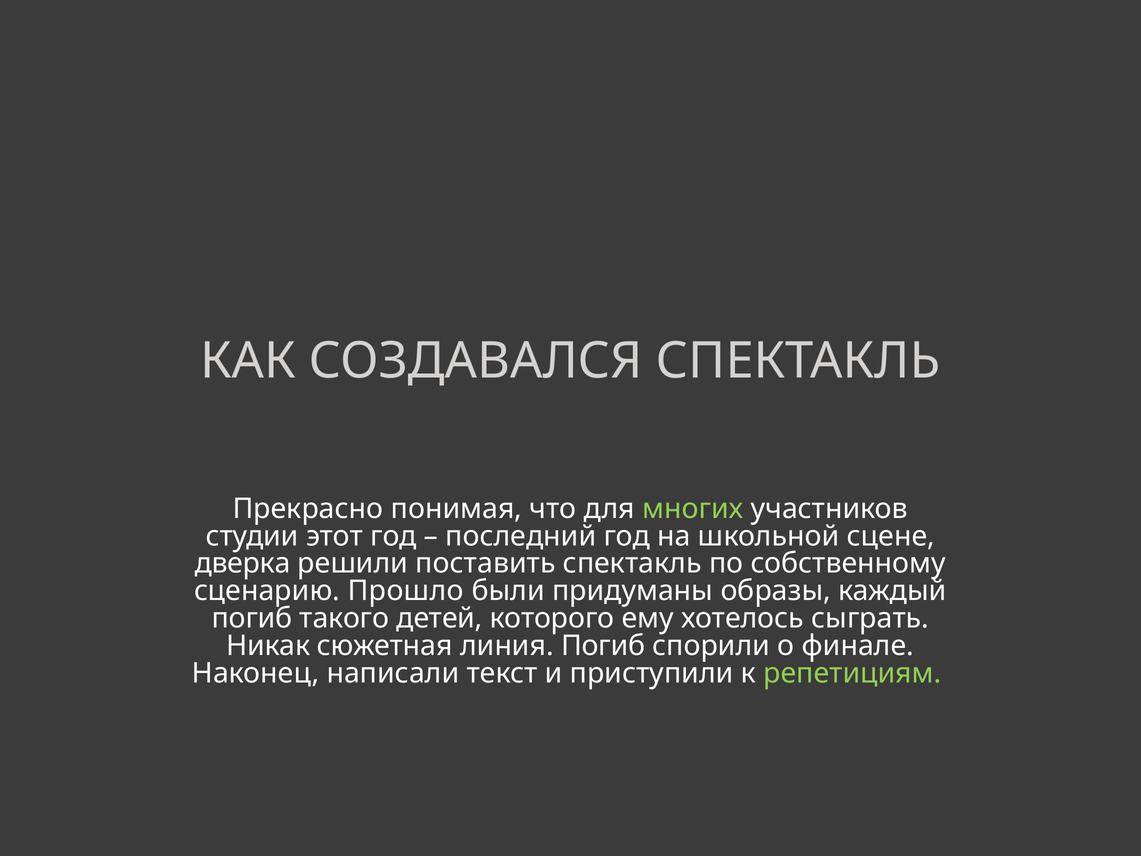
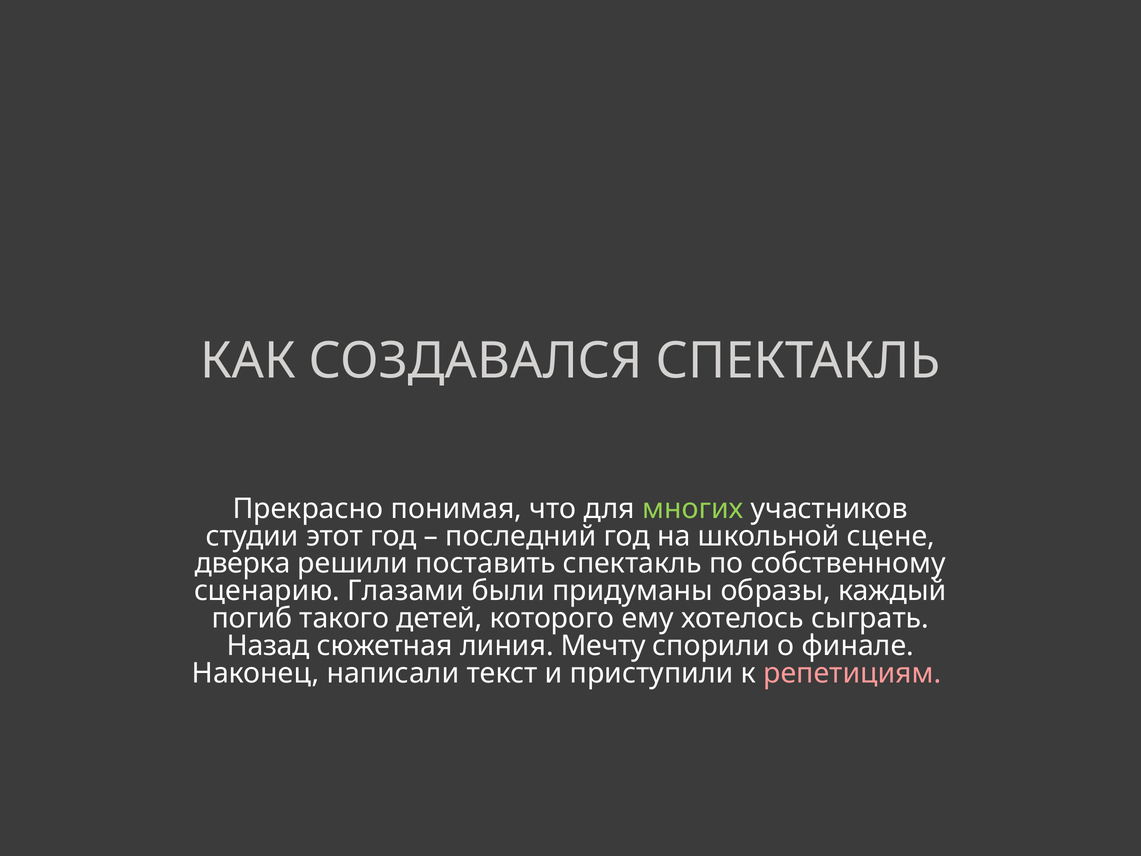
Прошло: Прошло -> Глазами
Никак: Никак -> Назад
линия Погиб: Погиб -> Мечту
репетициям colour: light green -> pink
